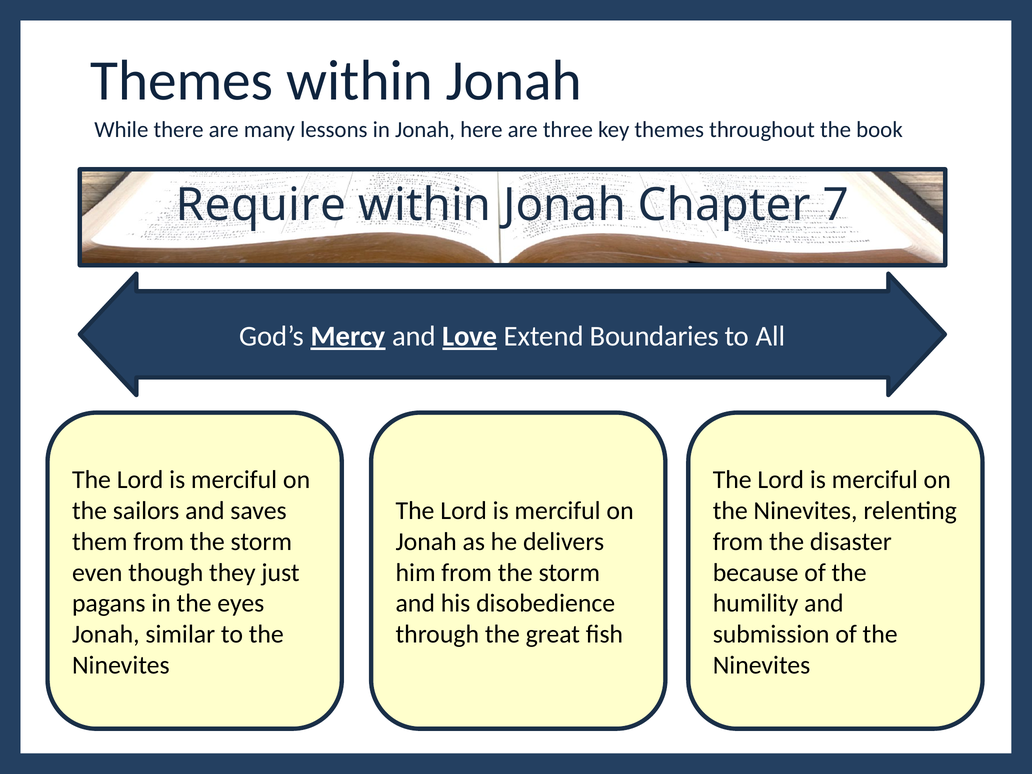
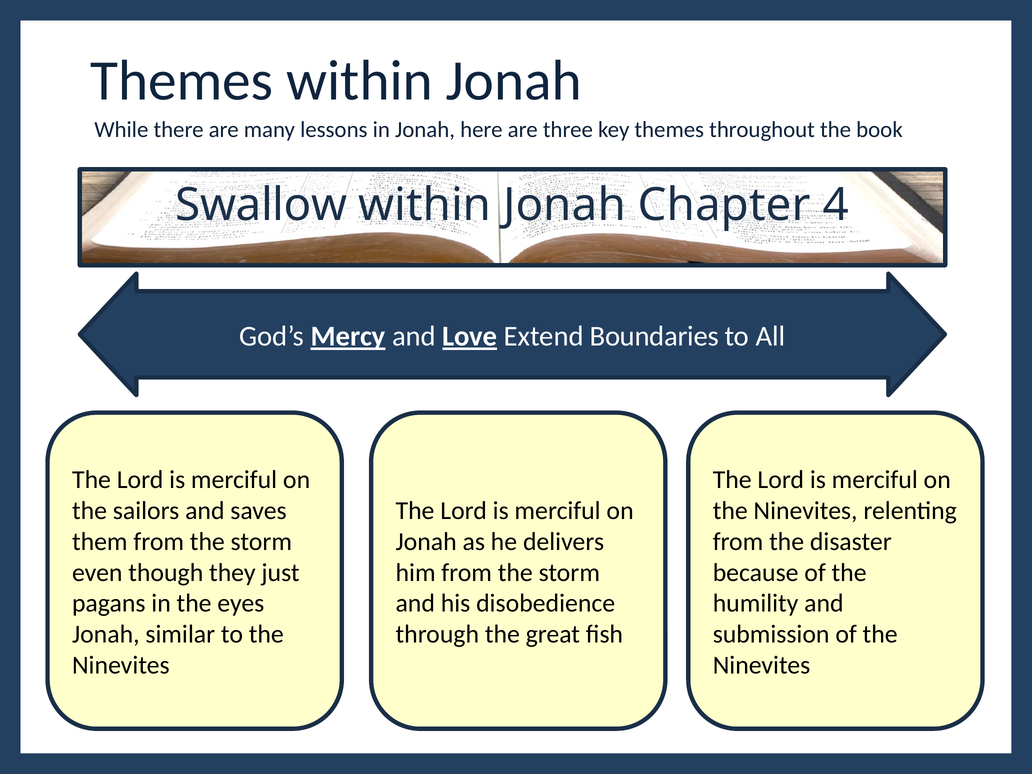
Require: Require -> Swallow
7: 7 -> 4
